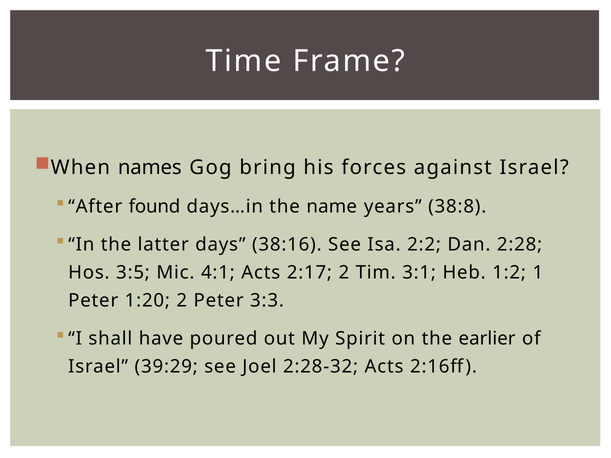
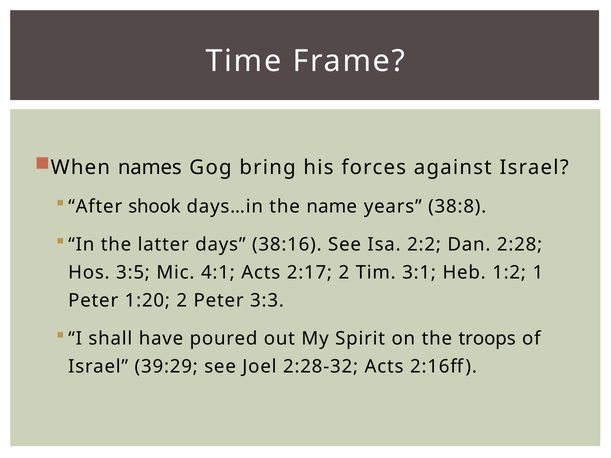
found: found -> shook
earlier: earlier -> troops
